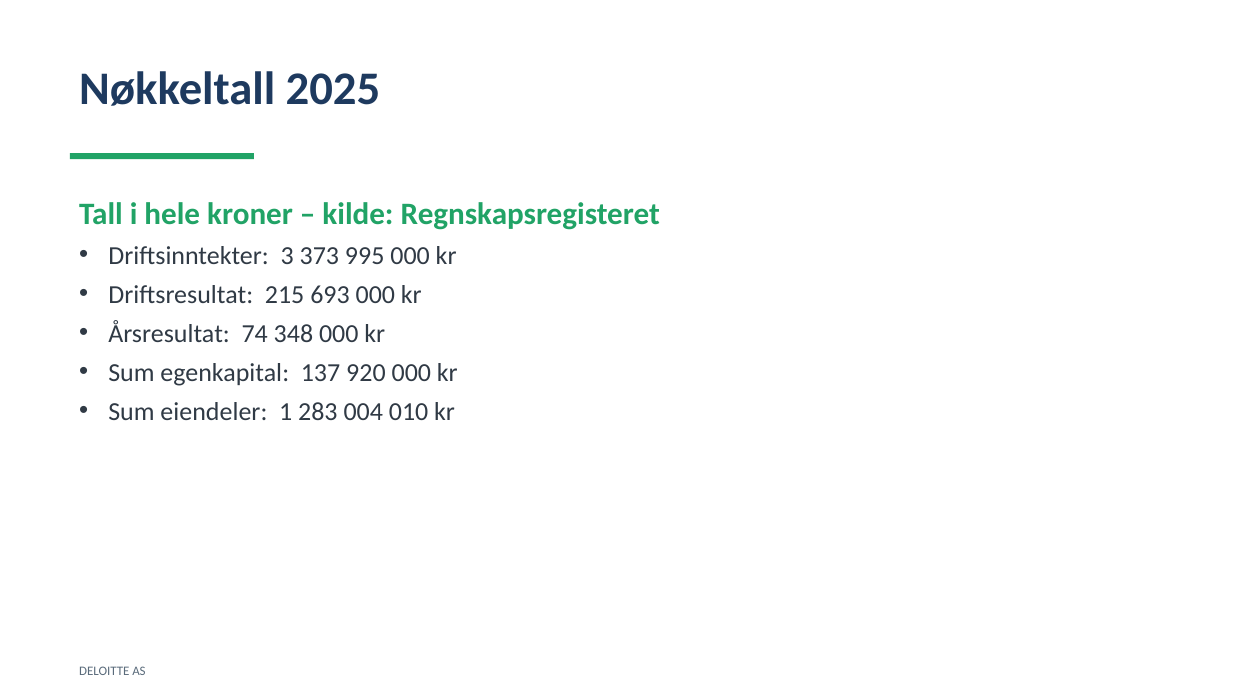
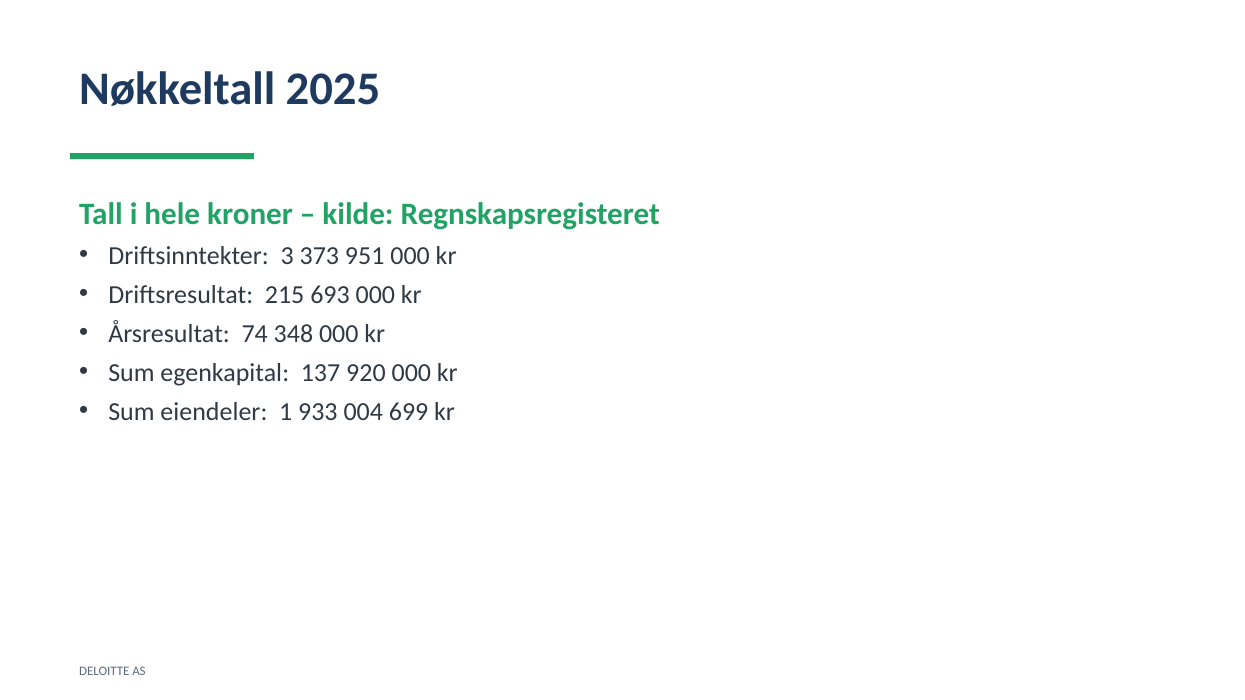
995: 995 -> 951
283: 283 -> 933
010: 010 -> 699
